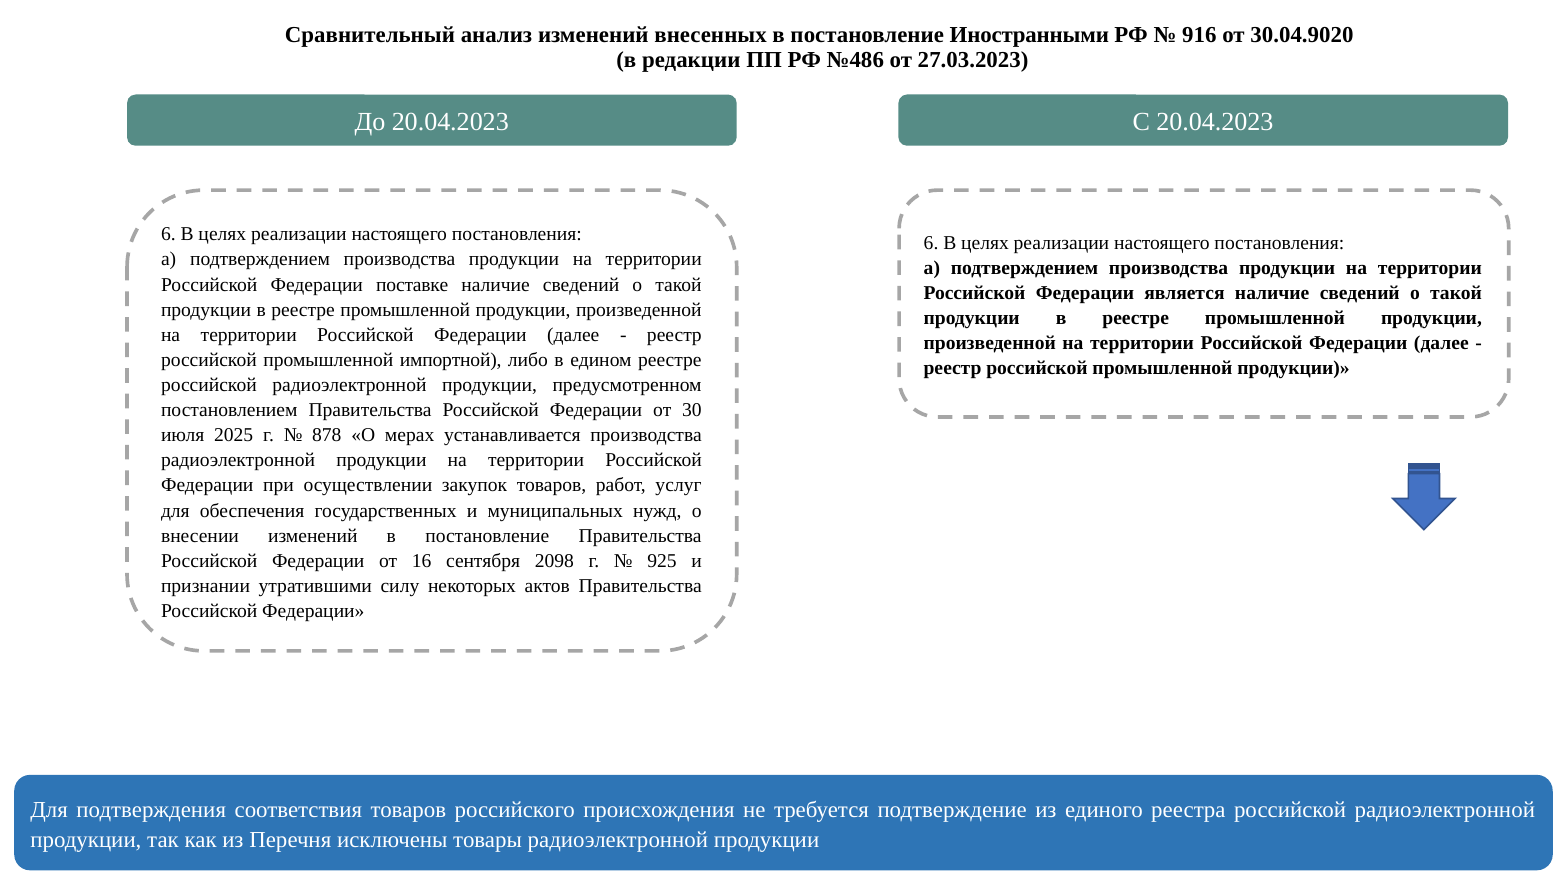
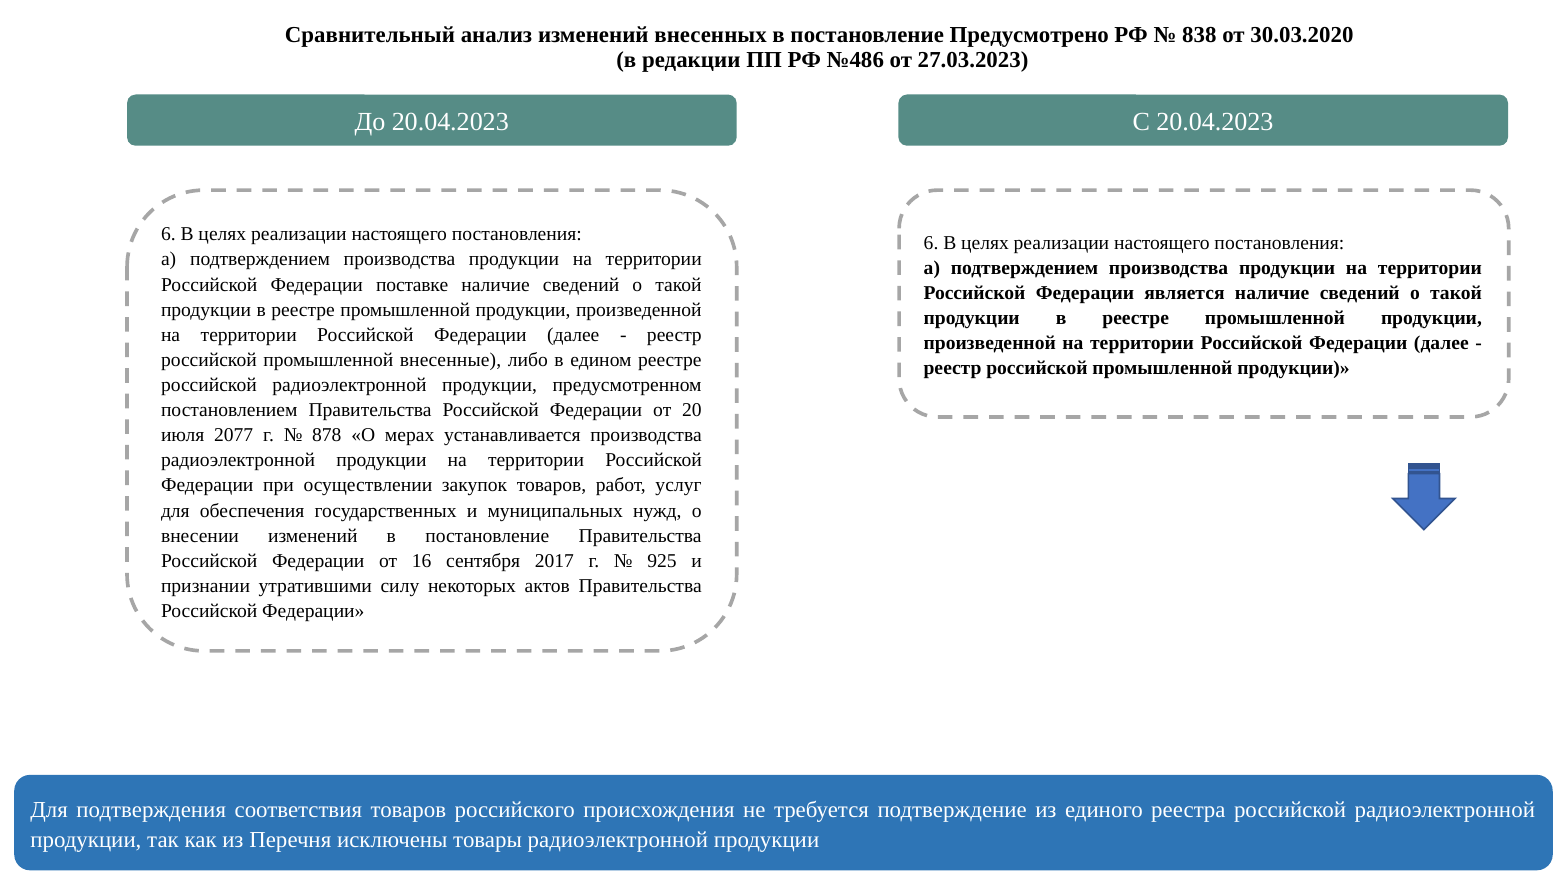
Иностранными: Иностранными -> Предусмотрено
916: 916 -> 838
30.04.9020: 30.04.9020 -> 30.03.2020
импортной: импортной -> внесенные
30: 30 -> 20
2025: 2025 -> 2077
2098: 2098 -> 2017
